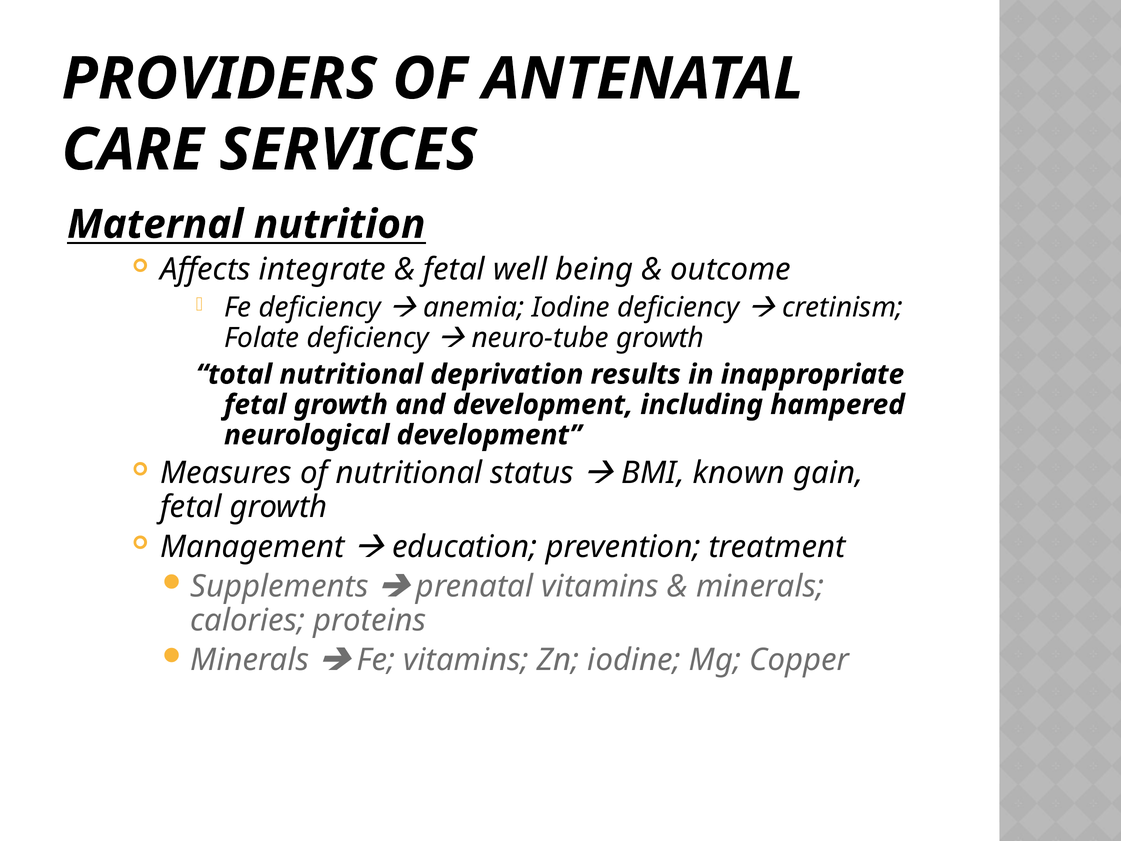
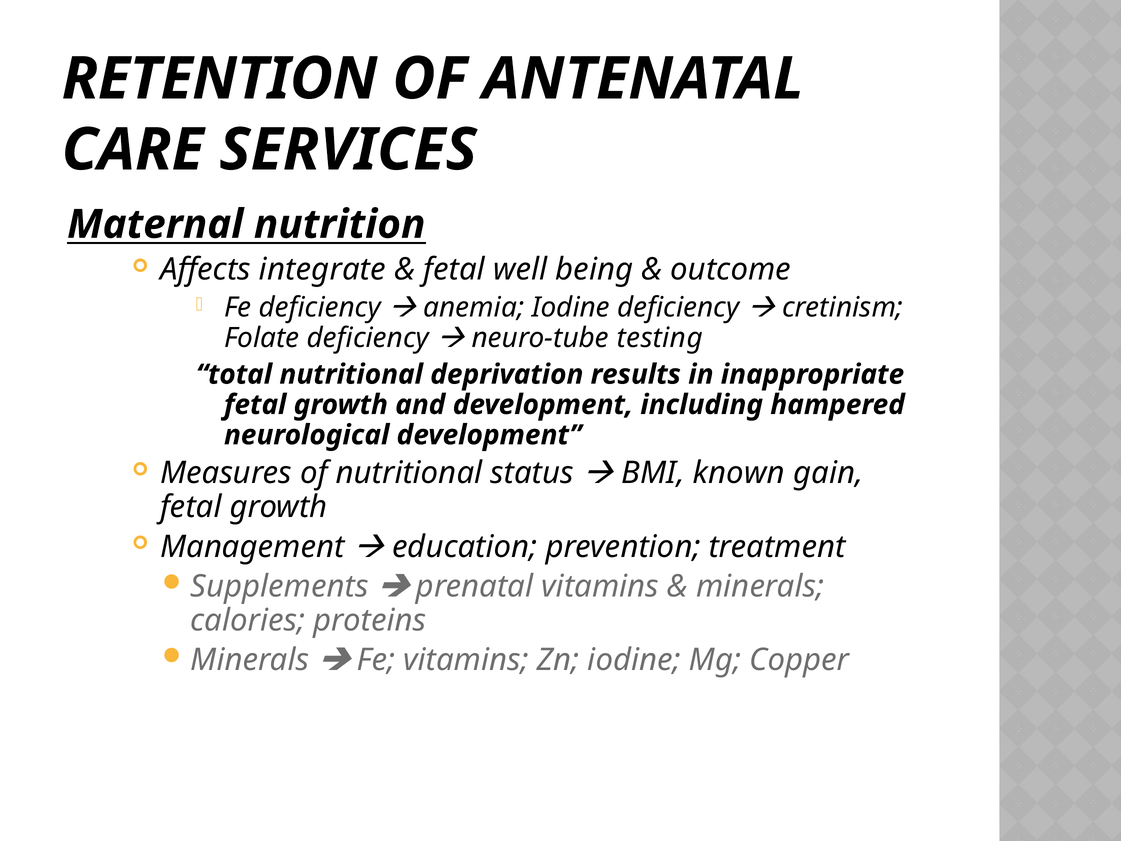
PROVIDERS: PROVIDERS -> RETENTION
neuro-tube growth: growth -> testing
